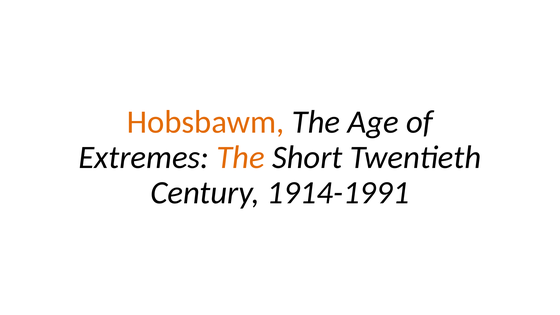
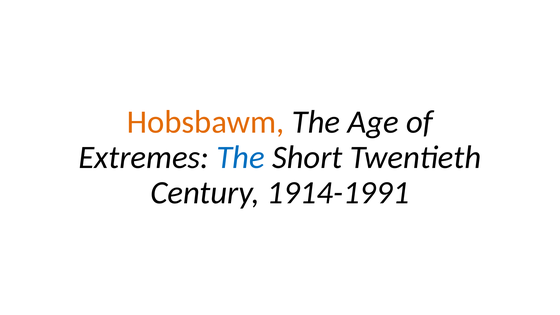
The at (241, 157) colour: orange -> blue
